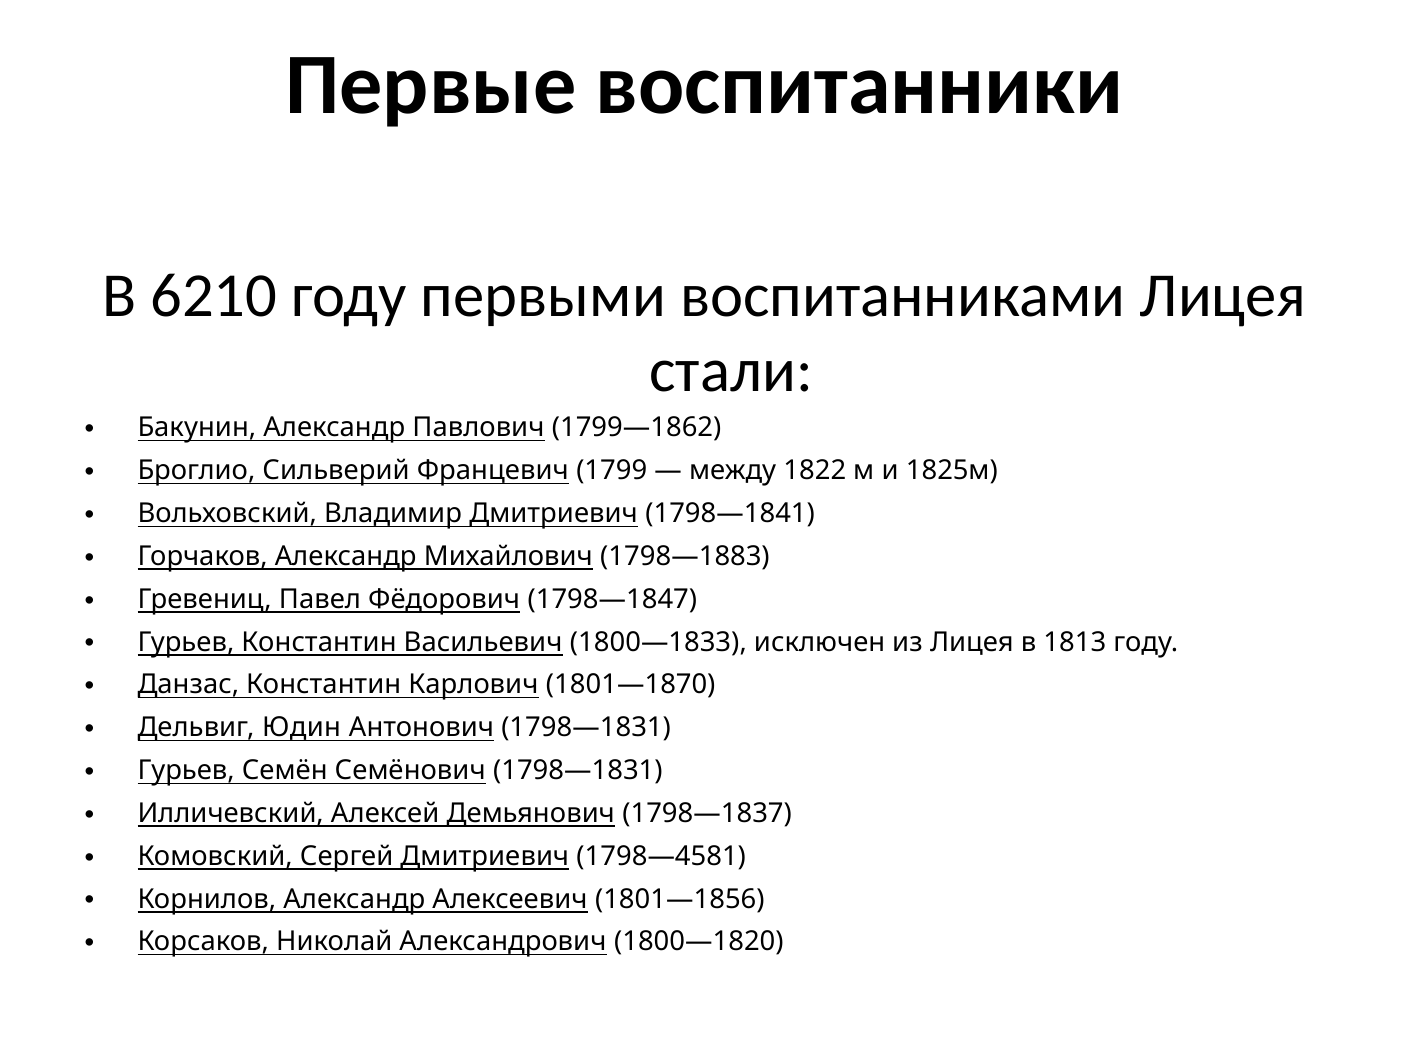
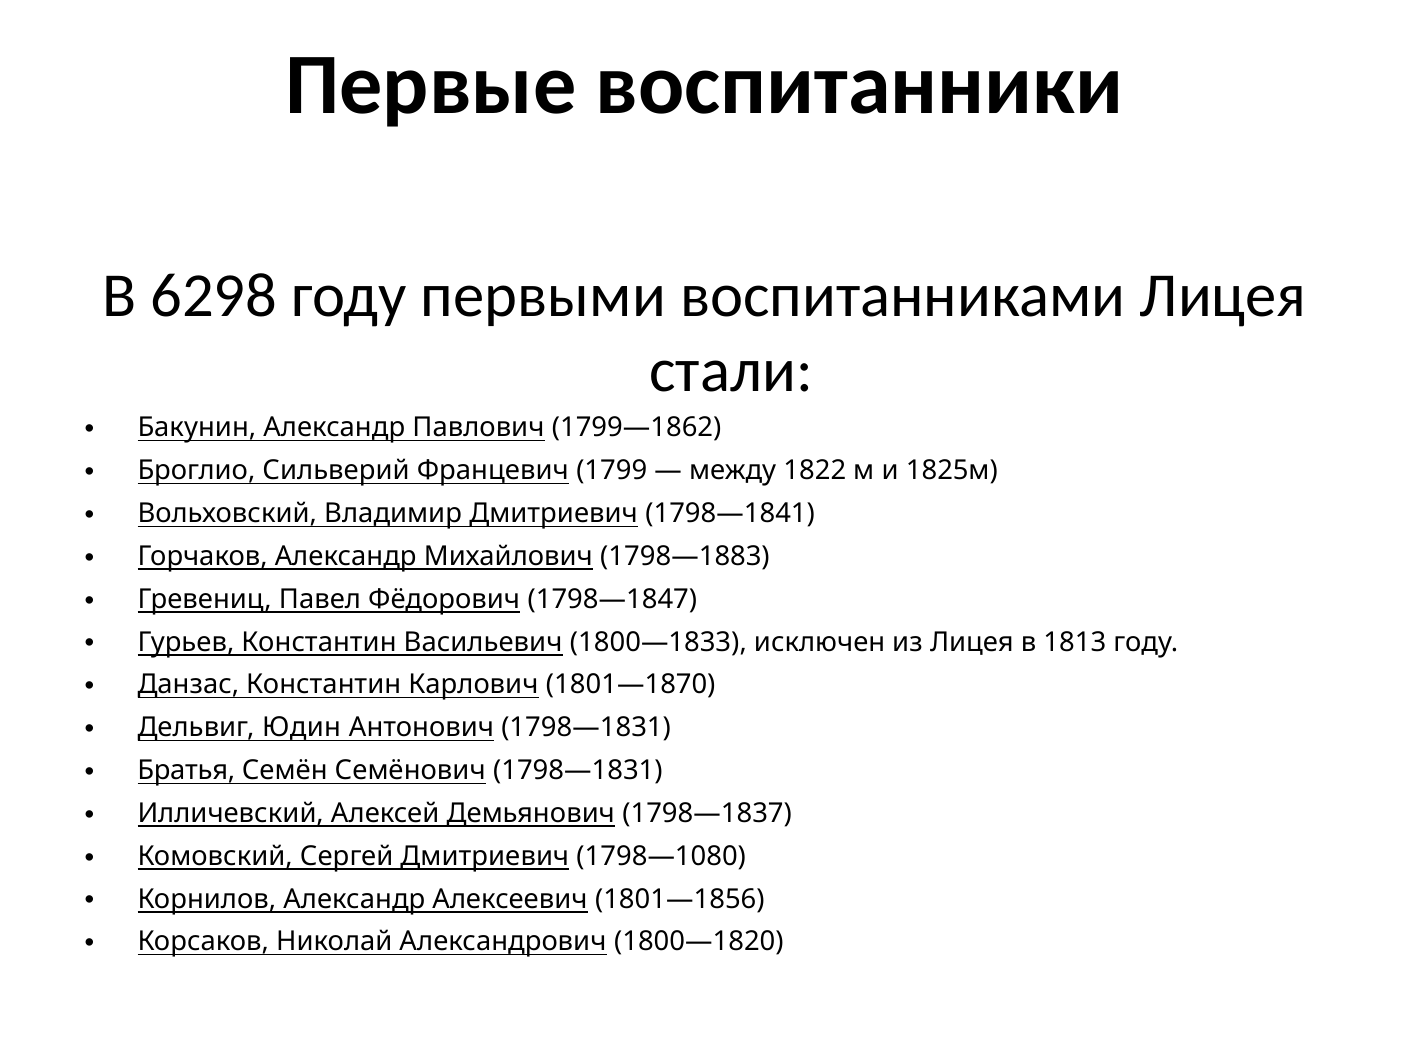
6210: 6210 -> 6298
Гурьев at (186, 771): Гурьев -> Братья
1798—4581: 1798—4581 -> 1798—1080
